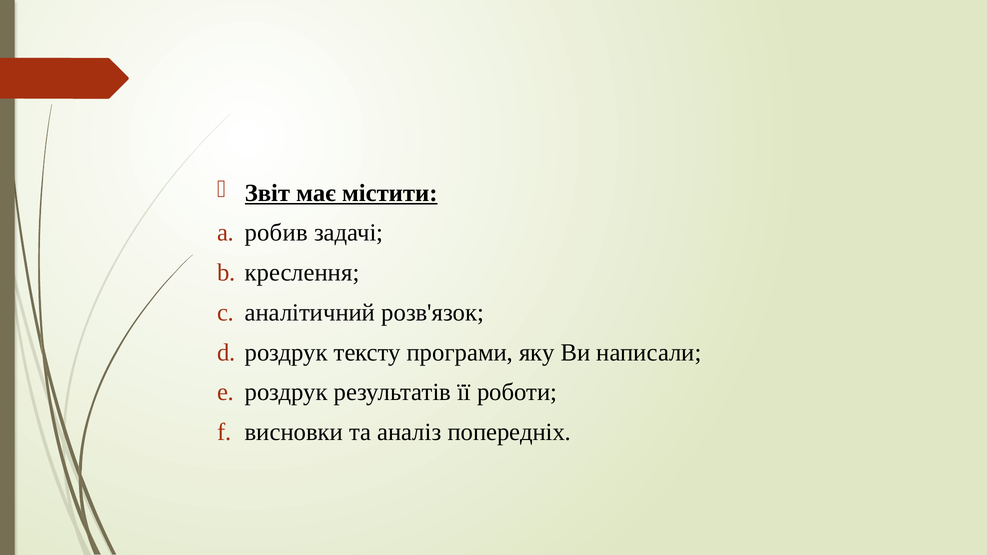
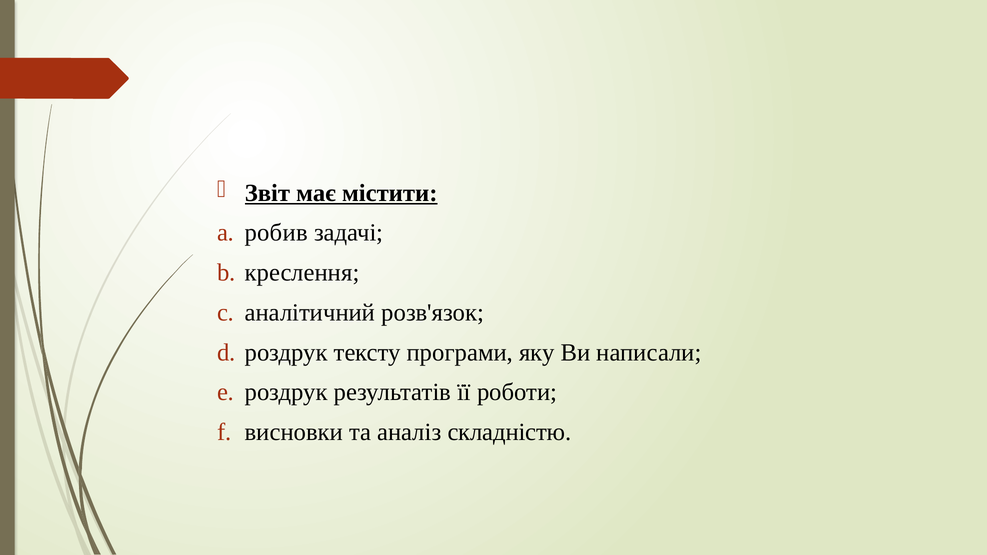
попередніх: попередніх -> складністю
